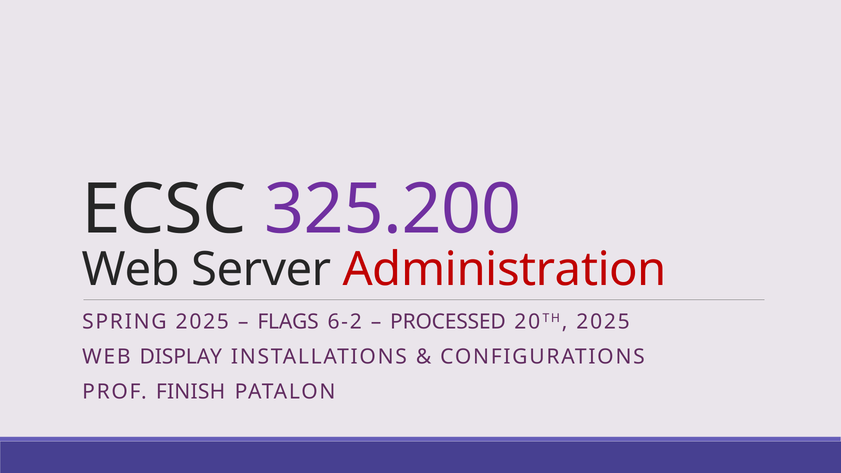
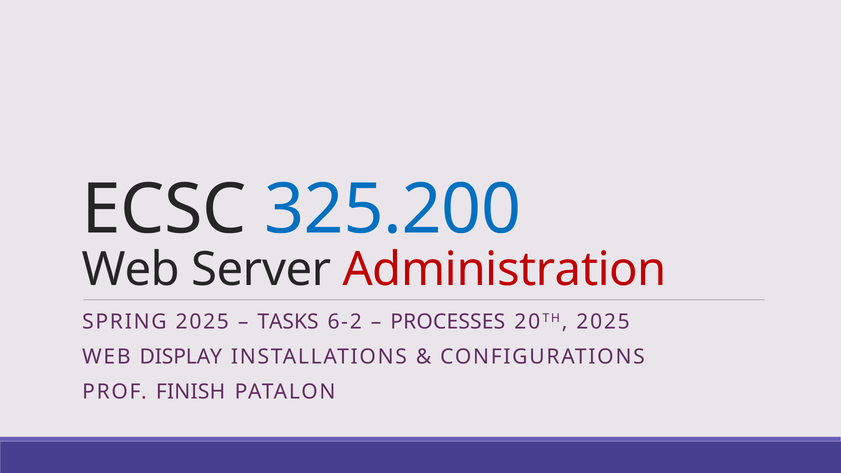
325.200 colour: purple -> blue
FLAGS: FLAGS -> TASKS
PROCESSED: PROCESSED -> PROCESSES
